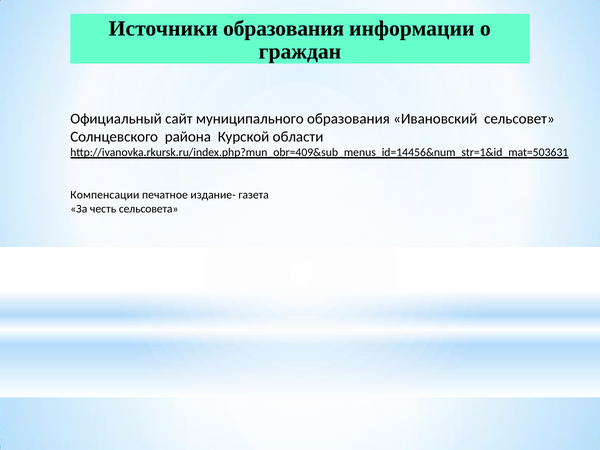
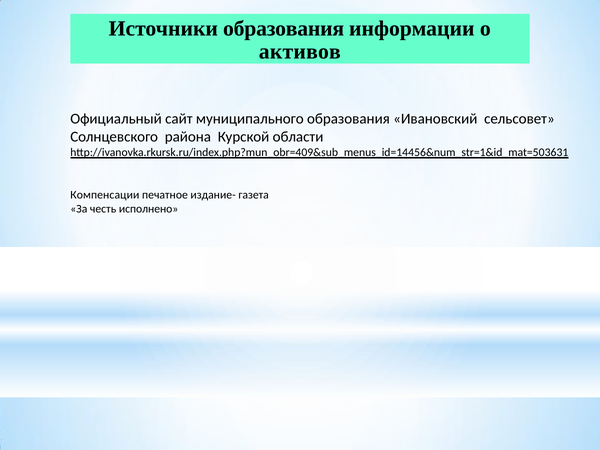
граждан: граждан -> активов
сельсовета: сельсовета -> исполнено
